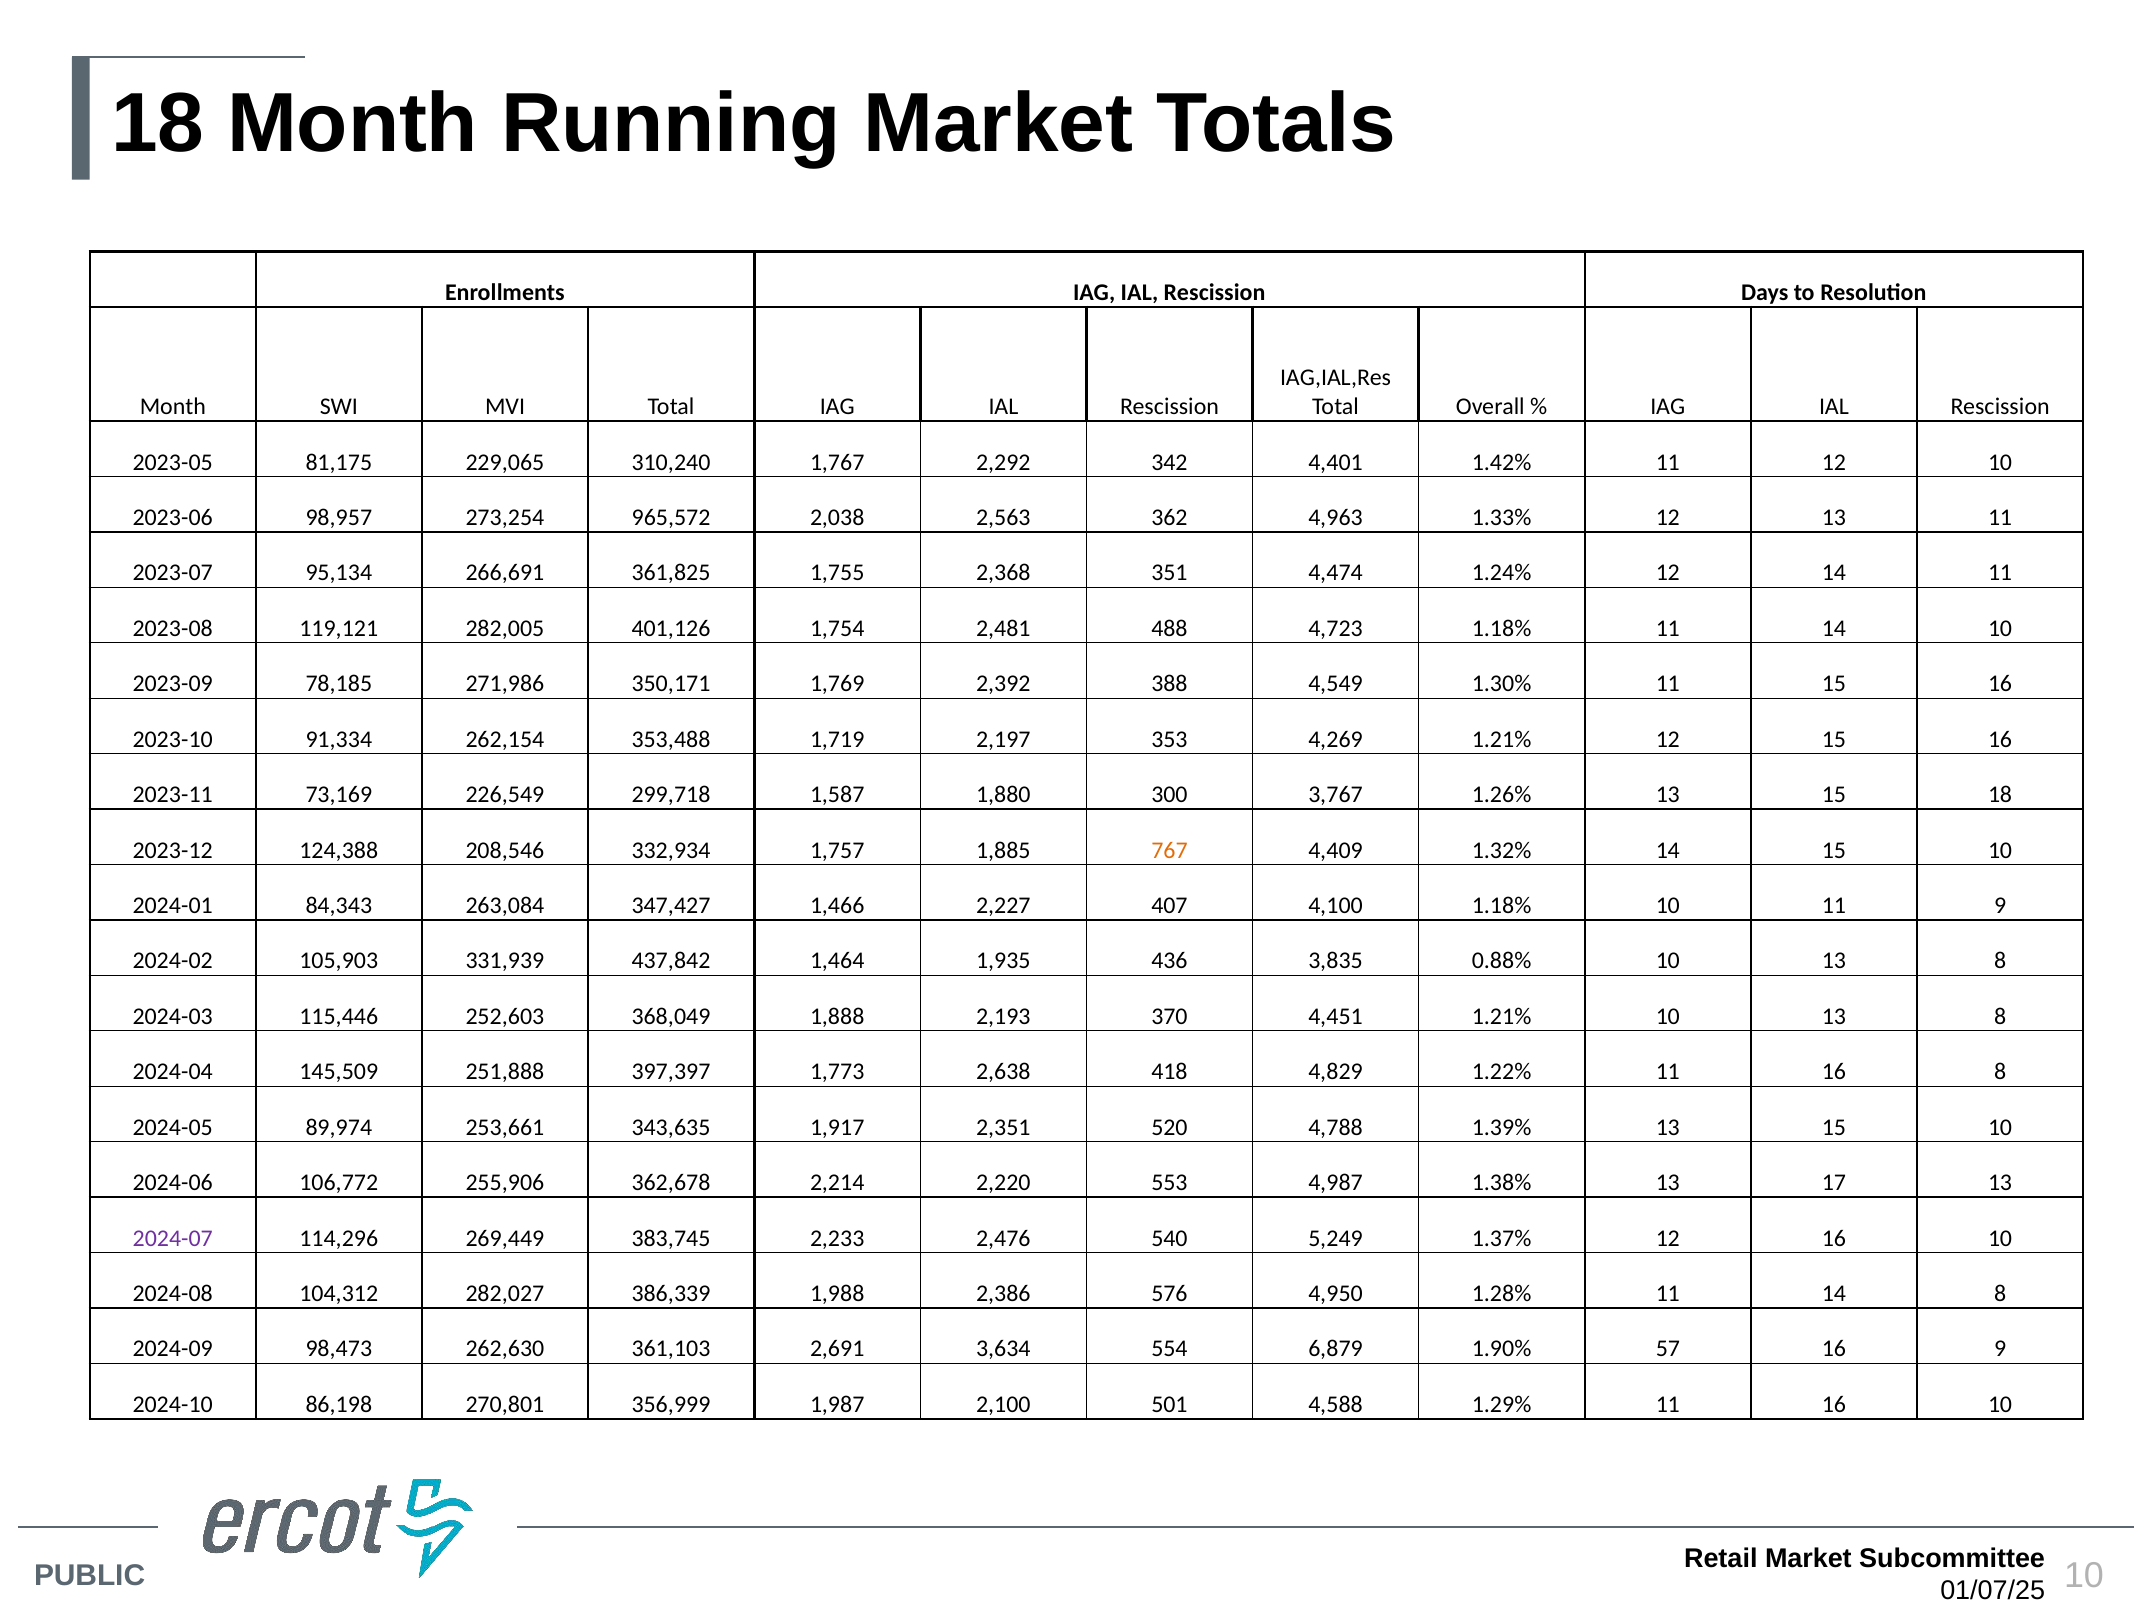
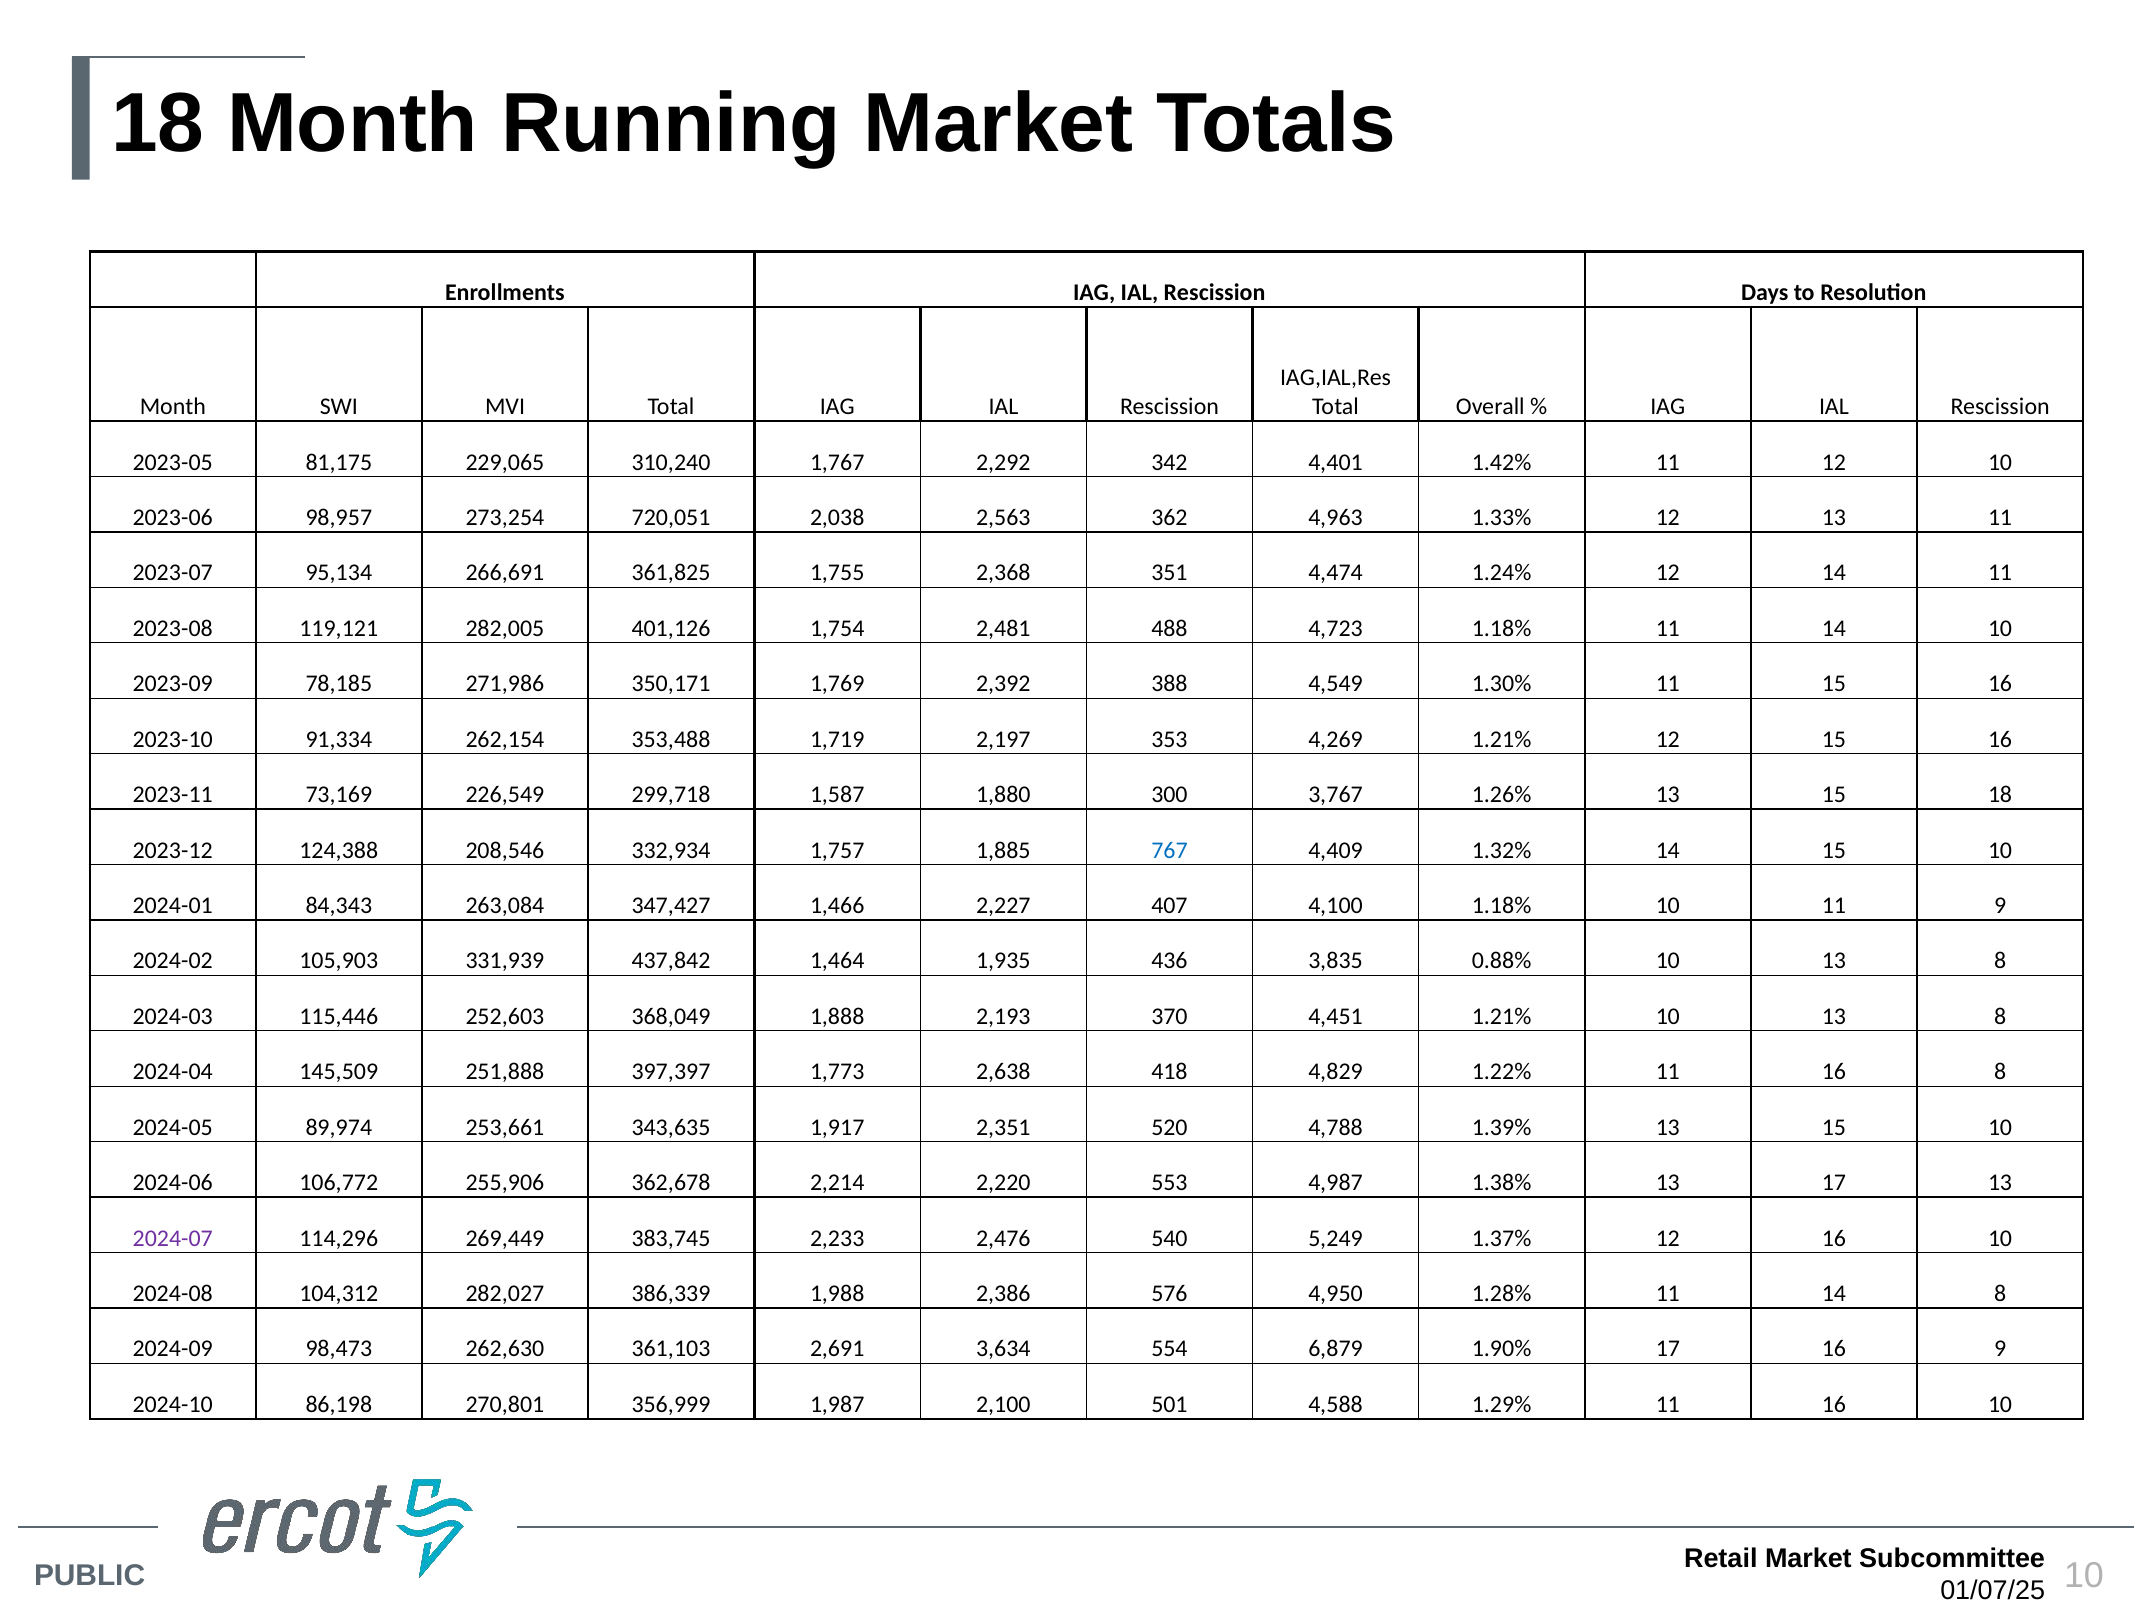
965,572: 965,572 -> 720,051
767 colour: orange -> blue
1.90% 57: 57 -> 17
